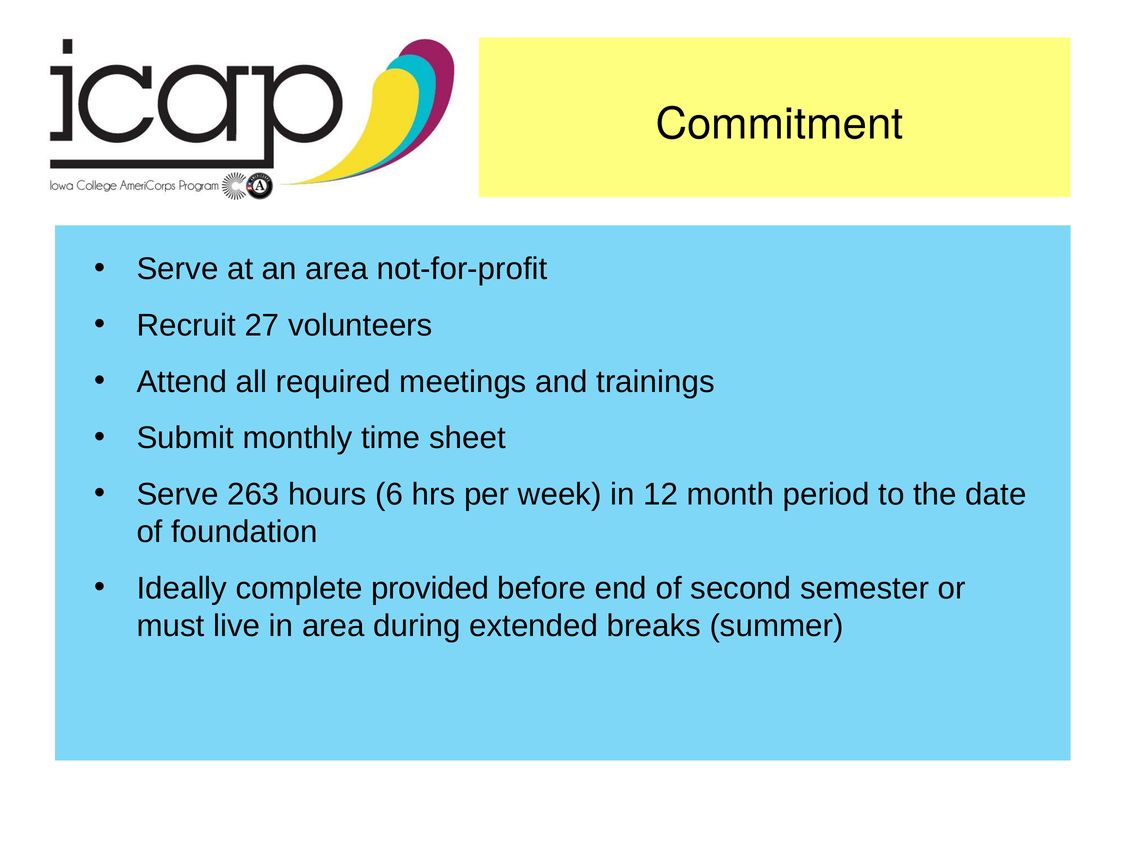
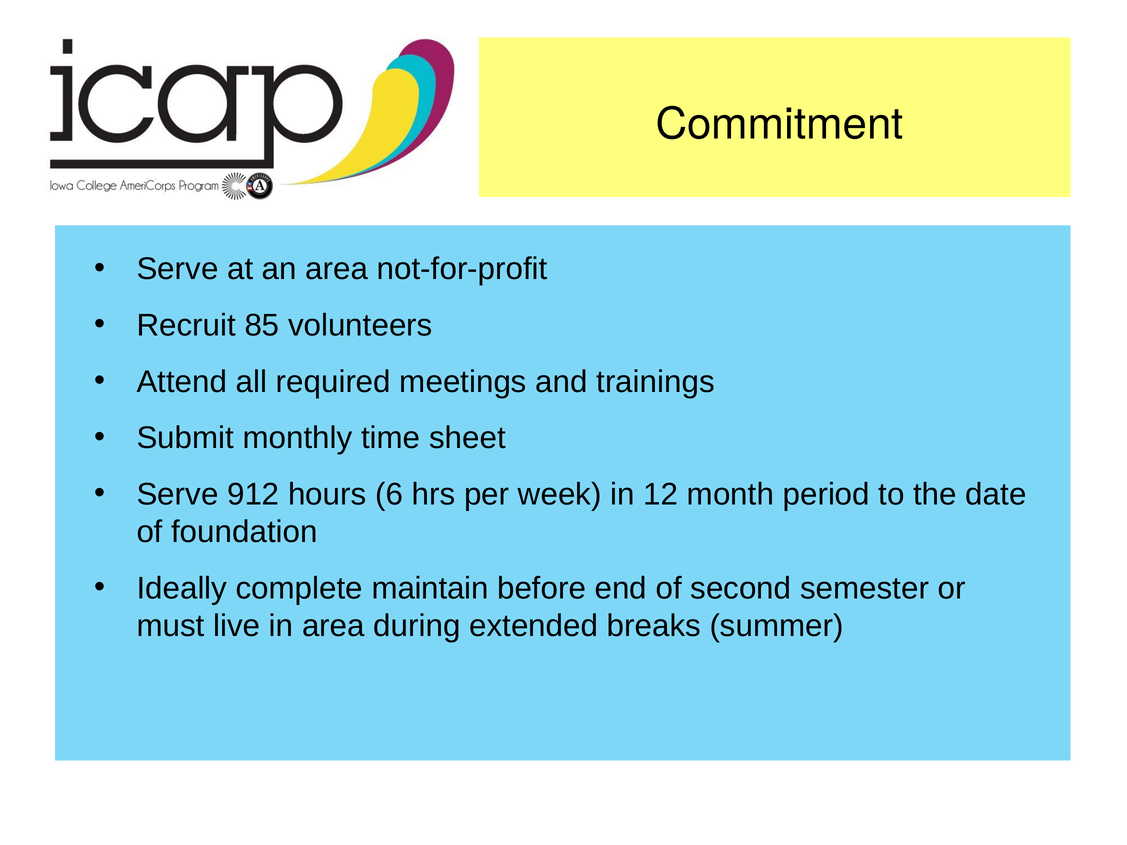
27: 27 -> 85
263: 263 -> 912
provided: provided -> maintain
